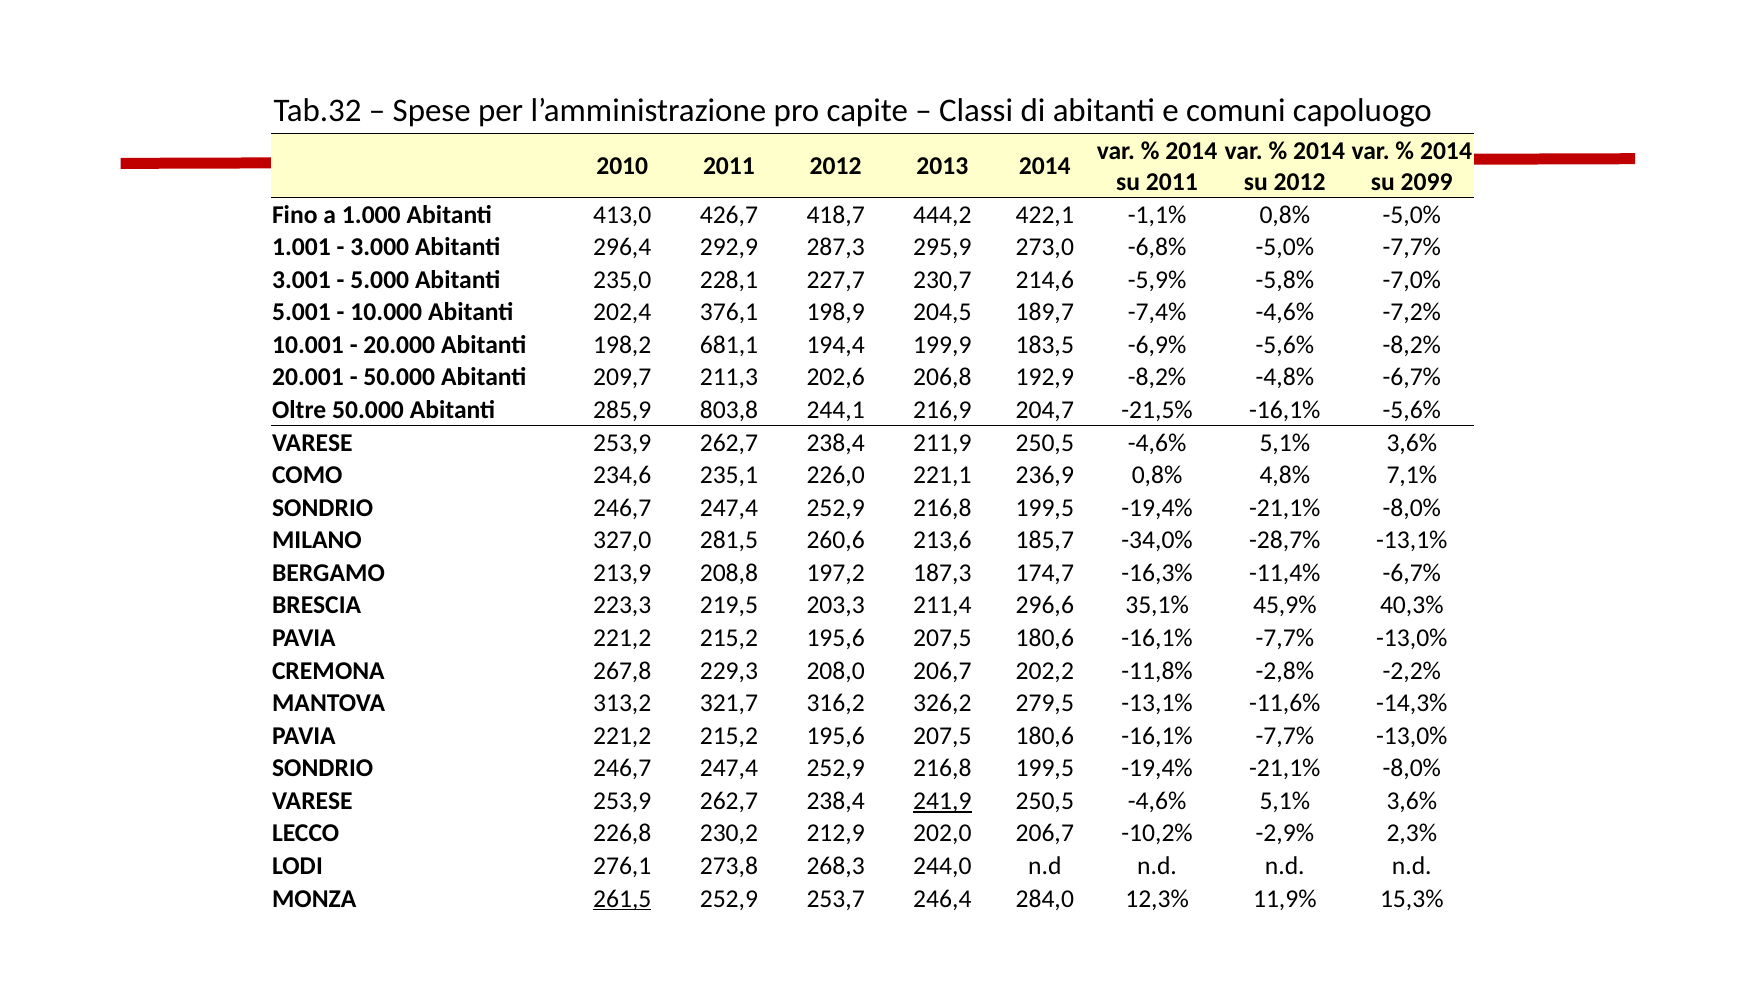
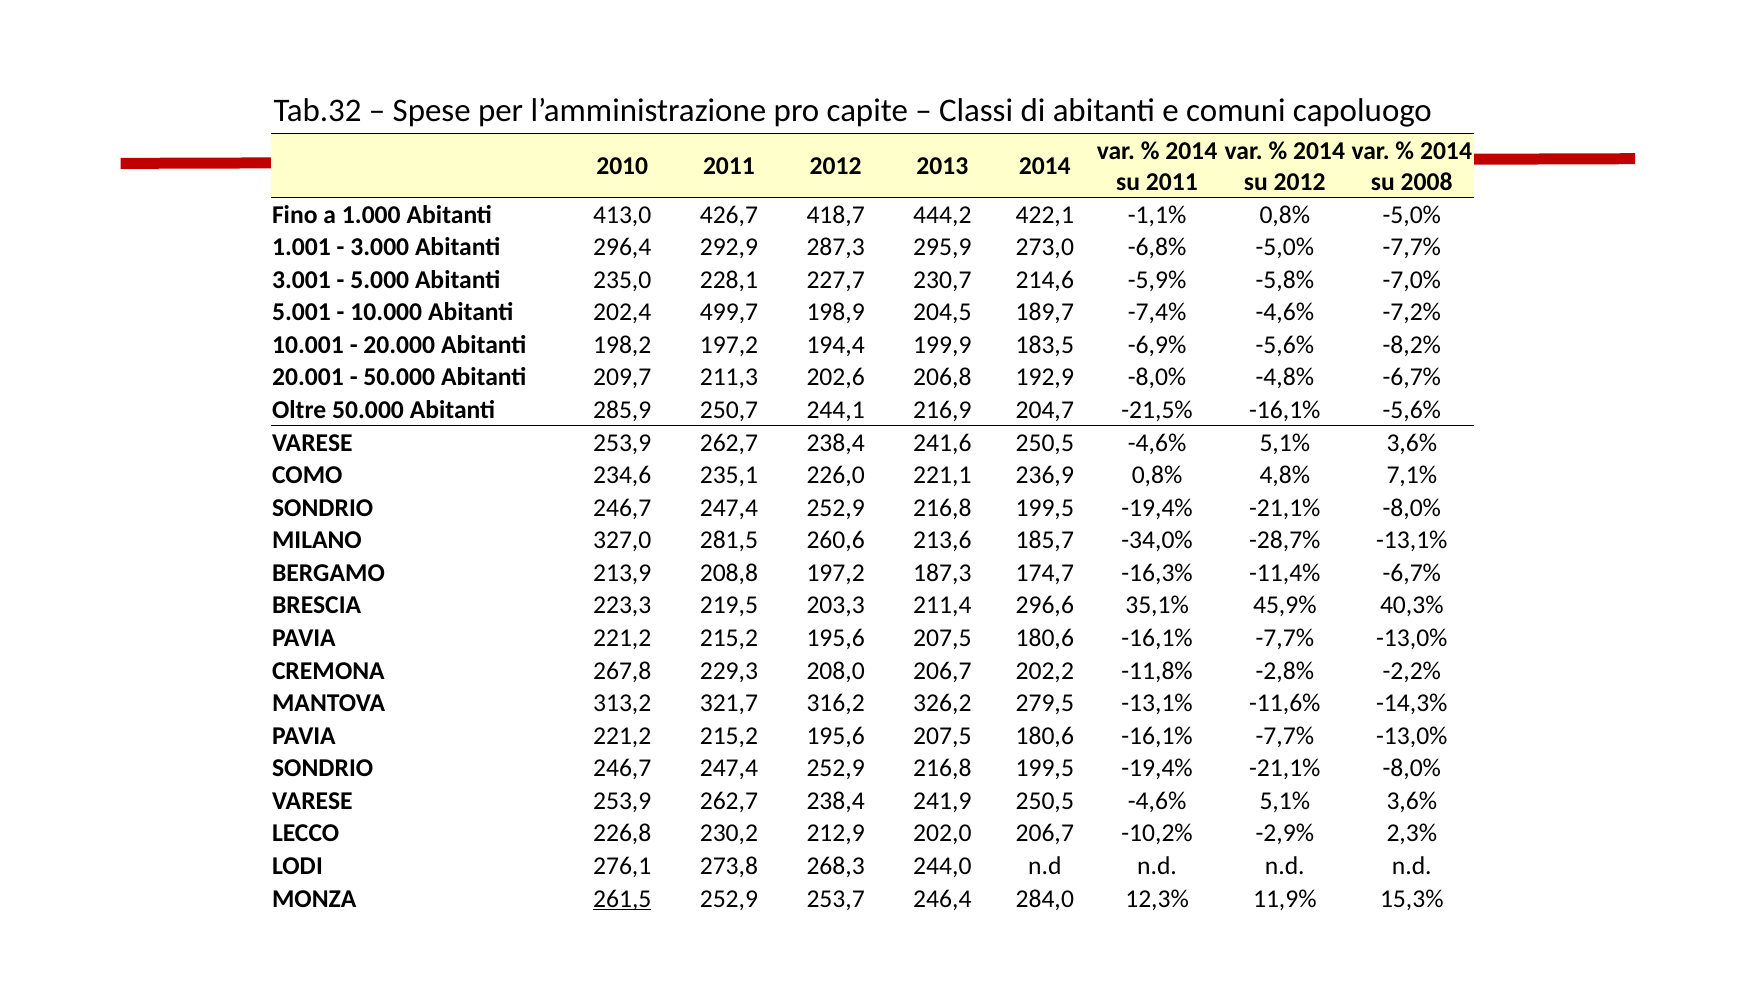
2099: 2099 -> 2008
376,1: 376,1 -> 499,7
198,2 681,1: 681,1 -> 197,2
192,9 -8,2%: -8,2% -> -8,0%
803,8: 803,8 -> 250,7
211,9: 211,9 -> 241,6
241,9 underline: present -> none
